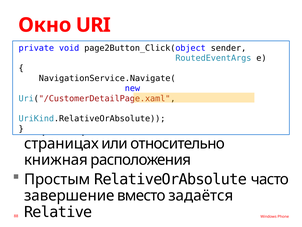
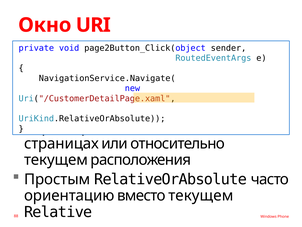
книжная at (56, 160): книжная -> текущем
завершение: завершение -> ориентацию
вместо задаётся: задаётся -> текущем
